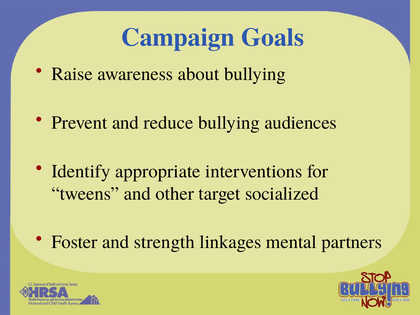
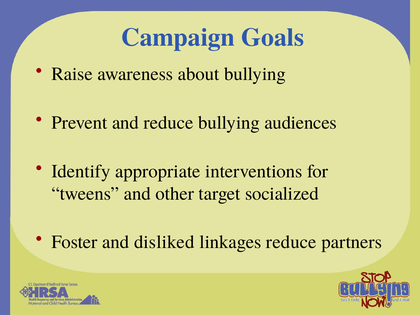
strength: strength -> disliked
linkages mental: mental -> reduce
